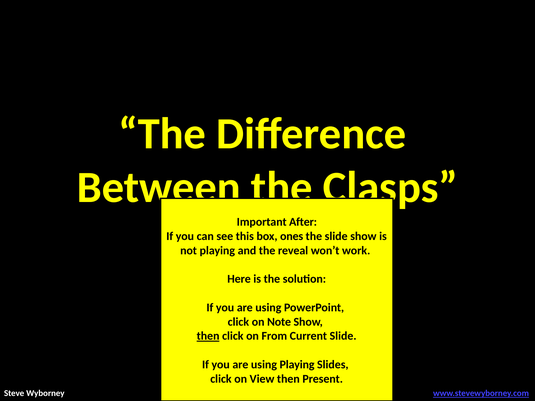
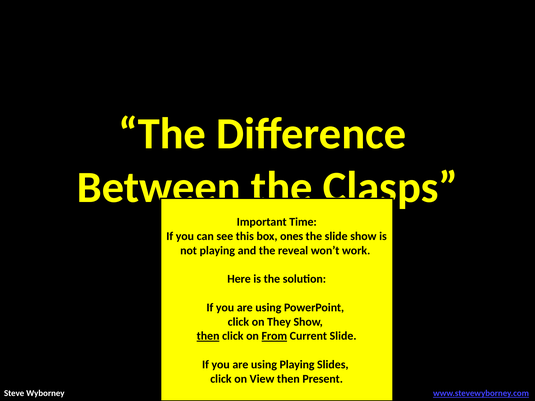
After: After -> Time
Note: Note -> They
From underline: none -> present
